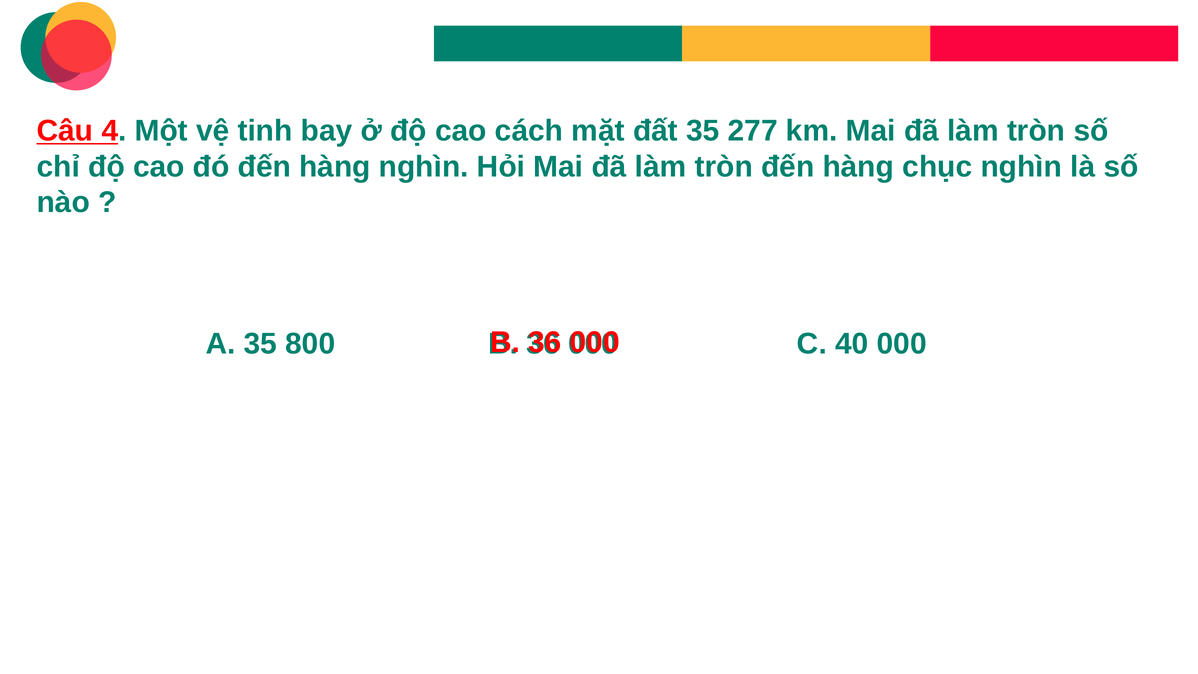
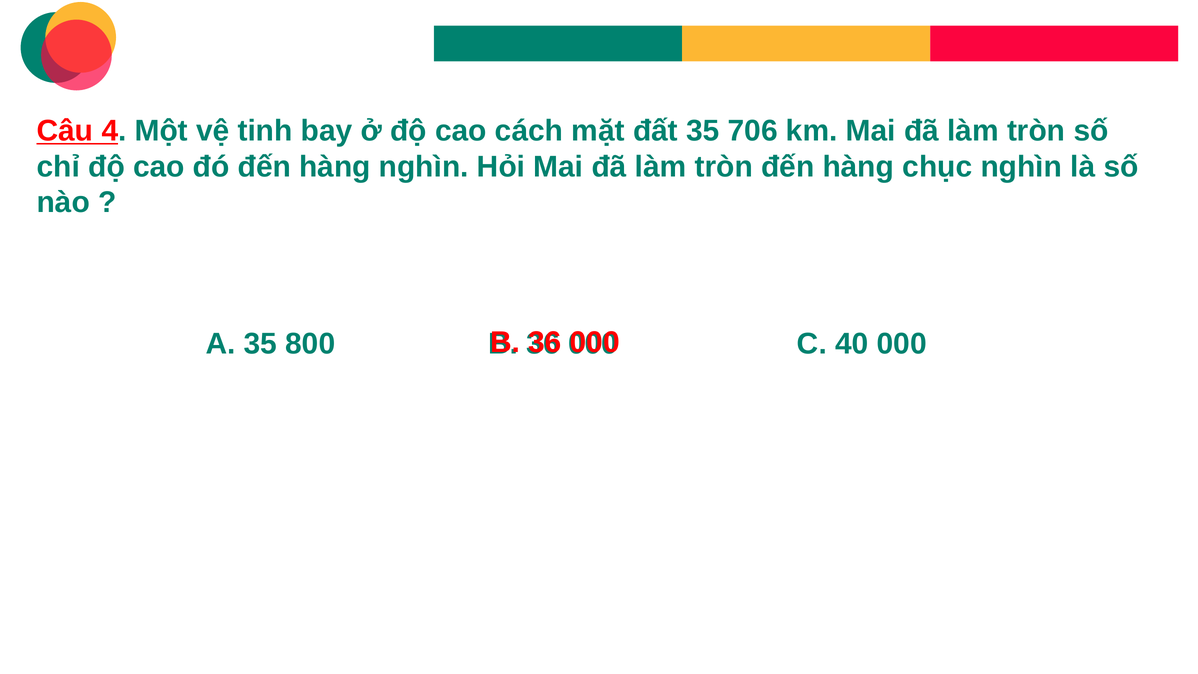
277: 277 -> 706
